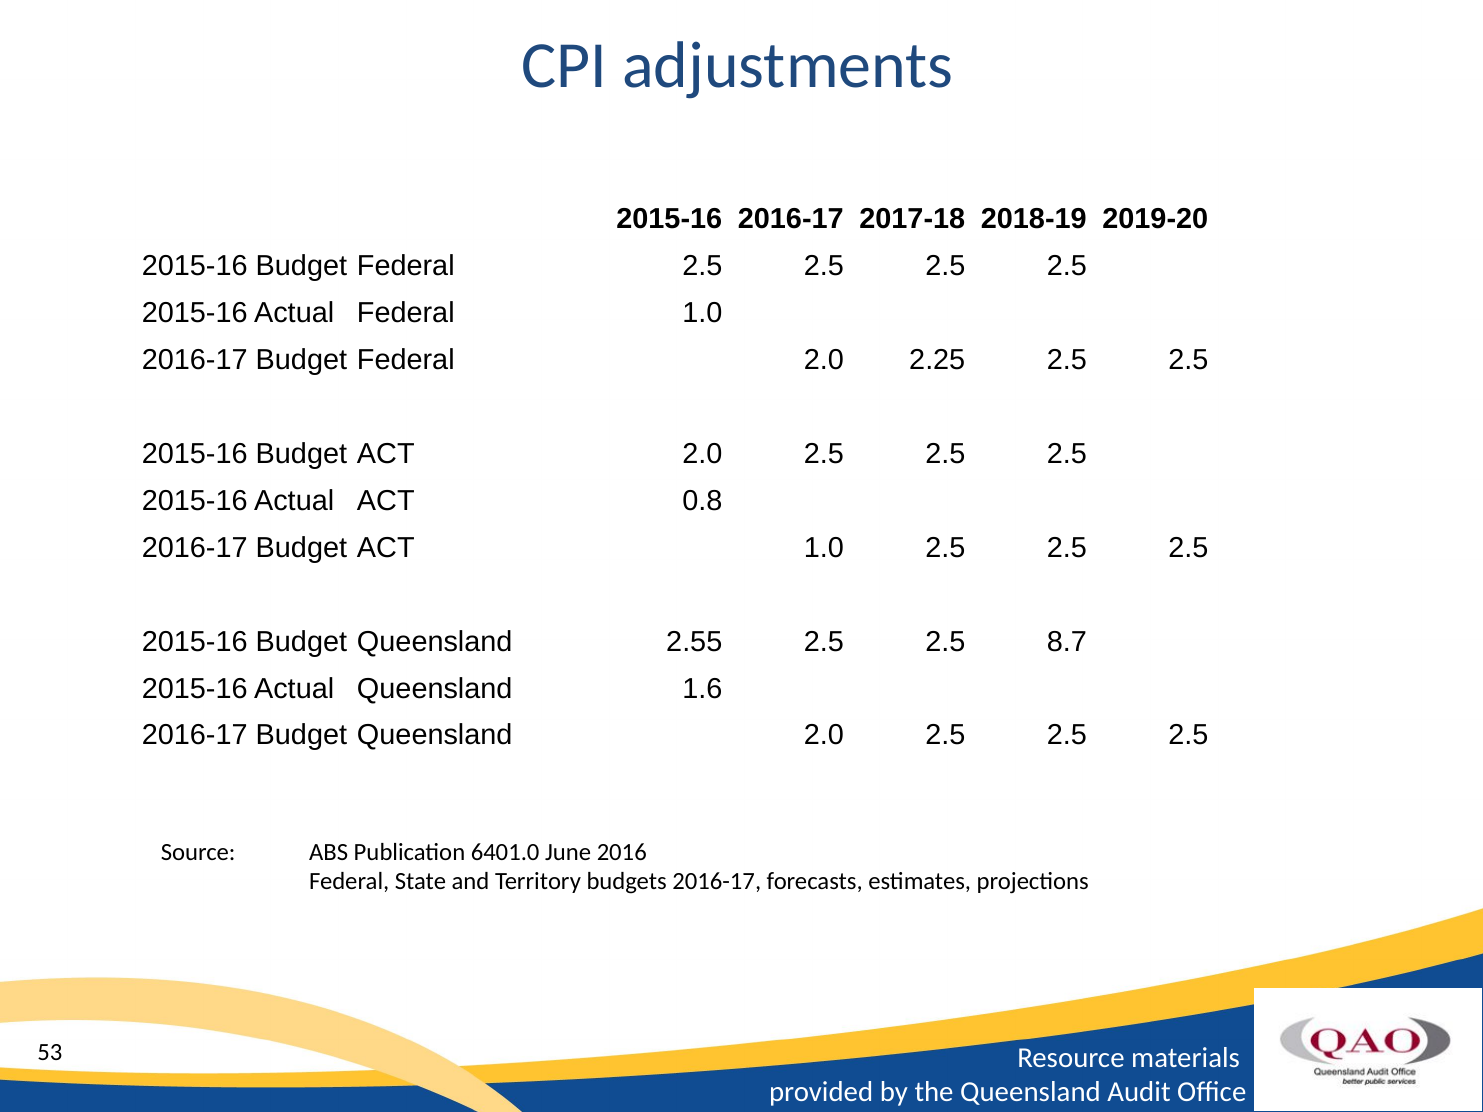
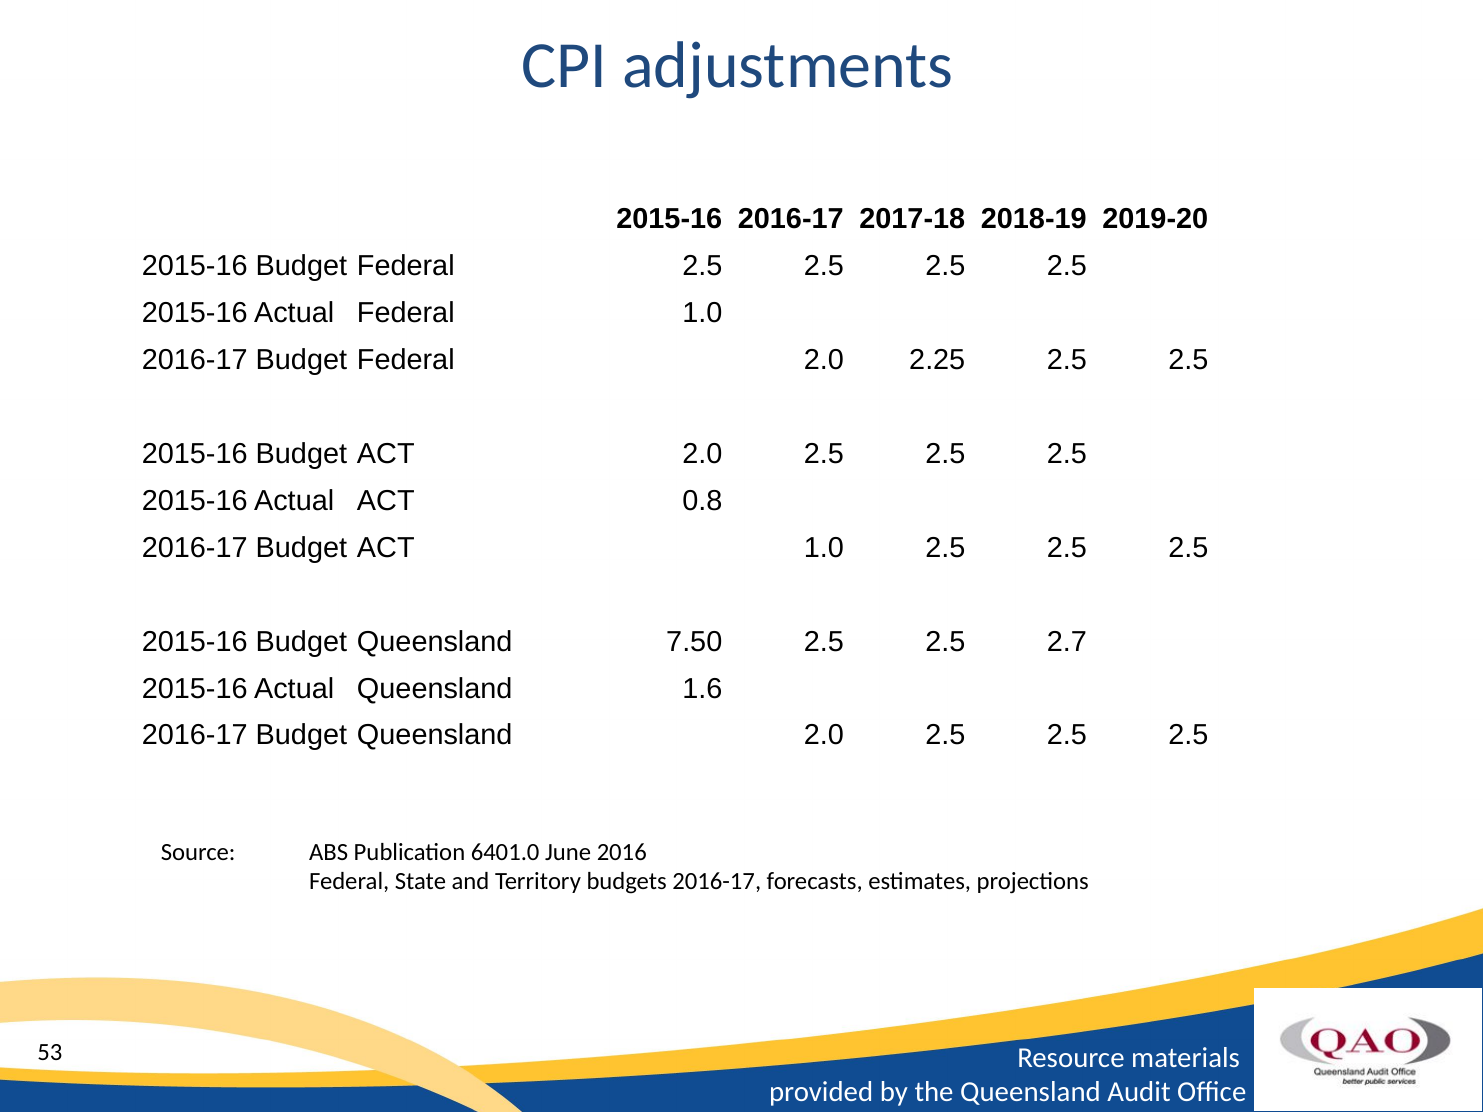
2.55: 2.55 -> 7.50
8.7: 8.7 -> 2.7
